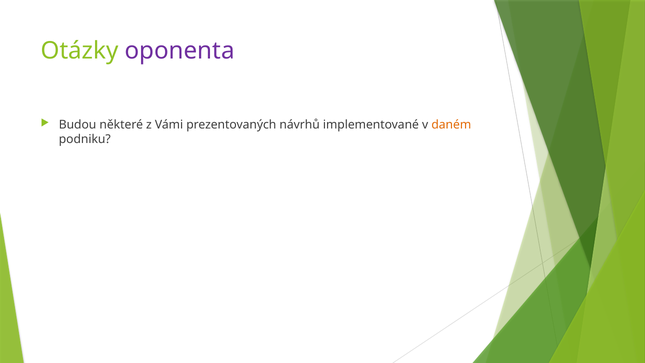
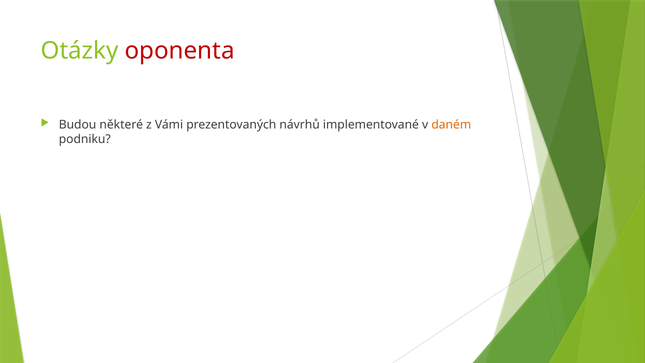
oponenta colour: purple -> red
